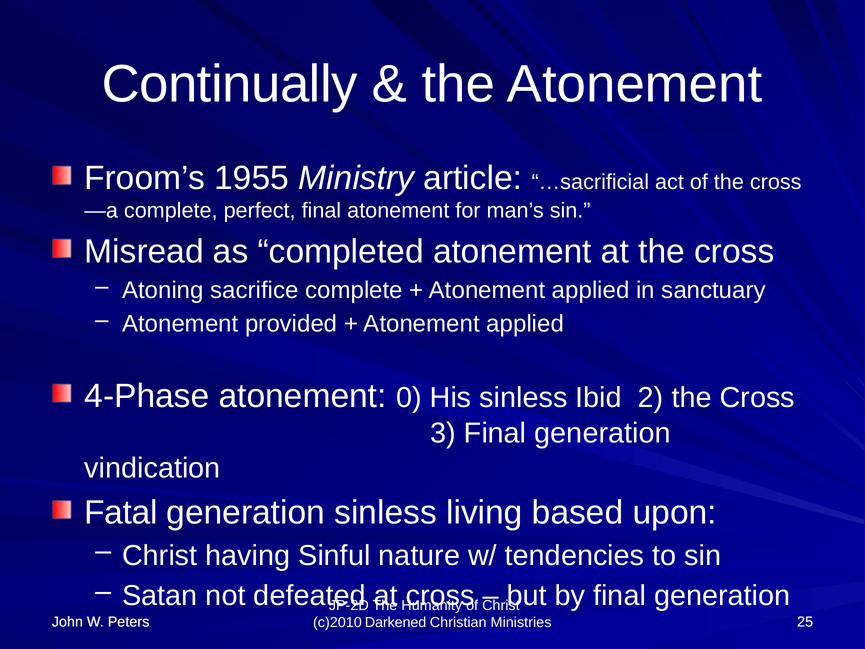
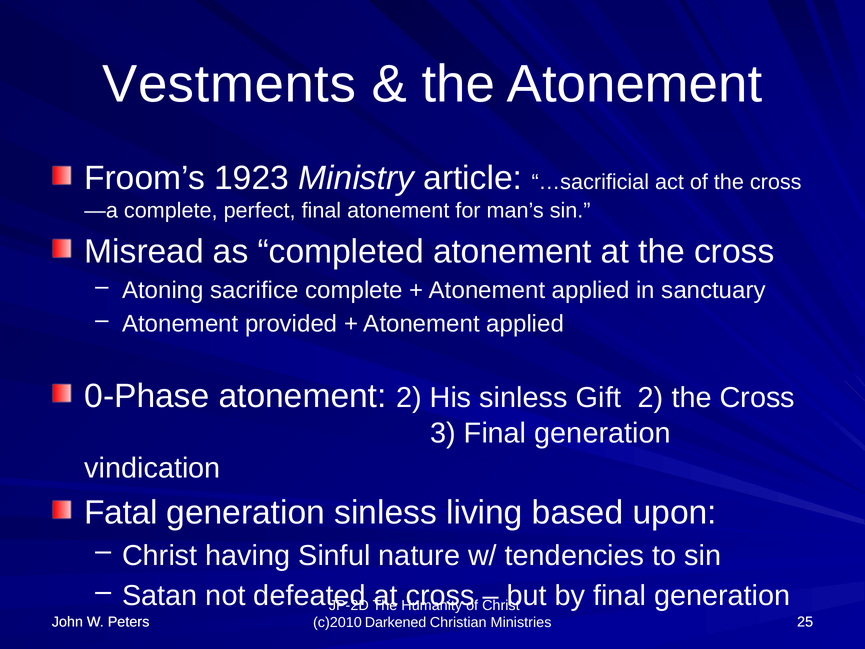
Continually: Continually -> Vestments
1955: 1955 -> 1923
4-Phase: 4-Phase -> 0-Phase
atonement 0: 0 -> 2
Ibid: Ibid -> Gift
